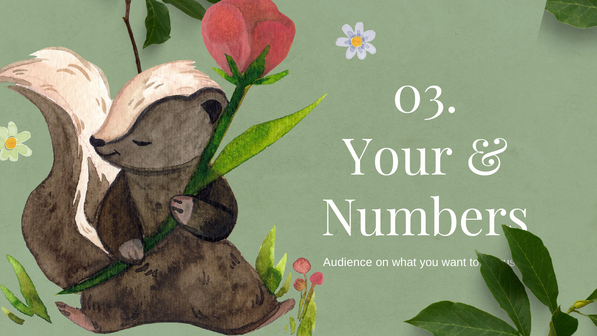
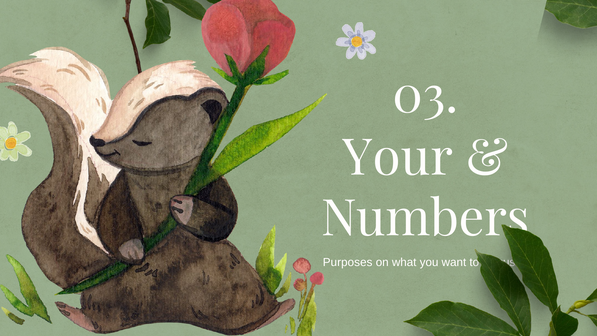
Audience: Audience -> Purposes
